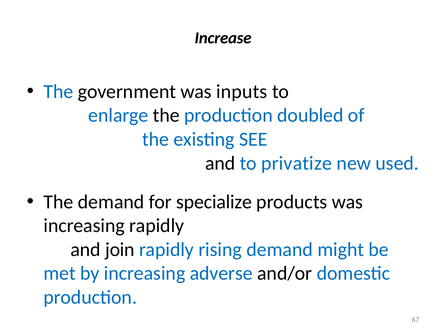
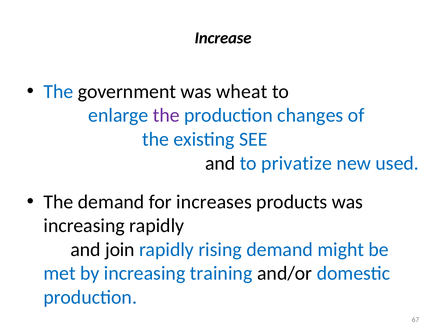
inputs: inputs -> wheat
the at (166, 115) colour: black -> purple
doubled: doubled -> changes
specialize: specialize -> increases
adverse: adverse -> training
